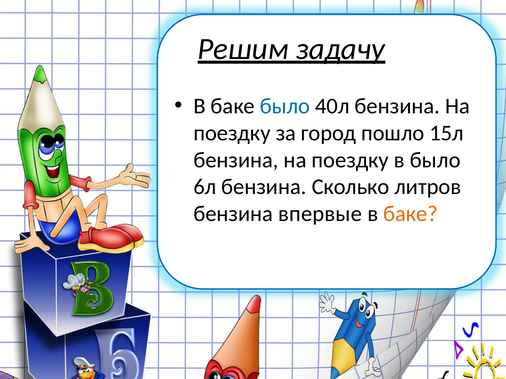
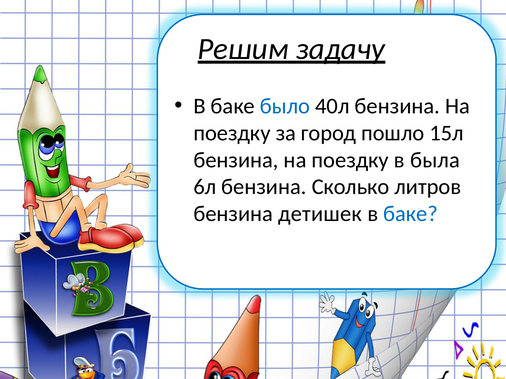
в было: было -> была
впервые: впервые -> детишек
баке at (411, 214) colour: orange -> blue
